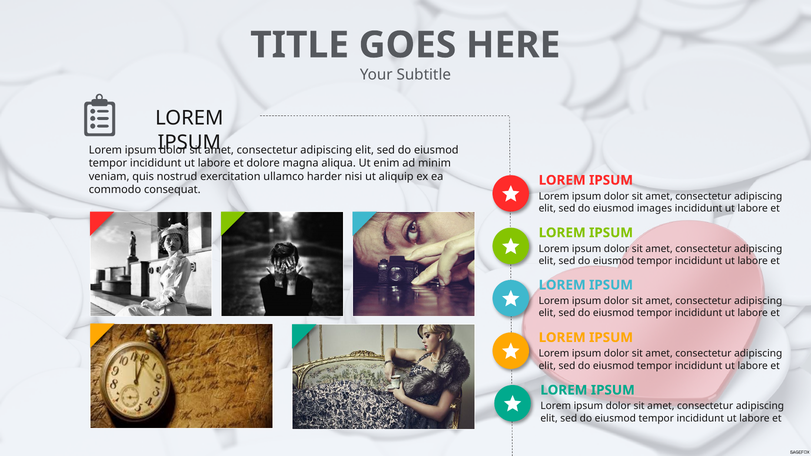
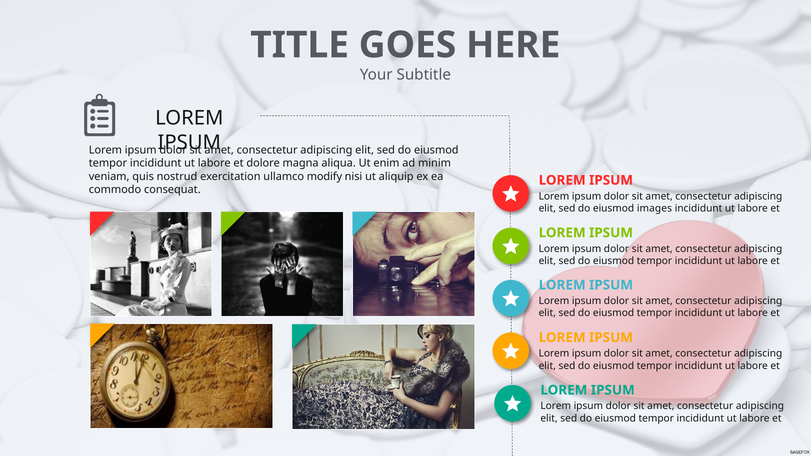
harder: harder -> modify
